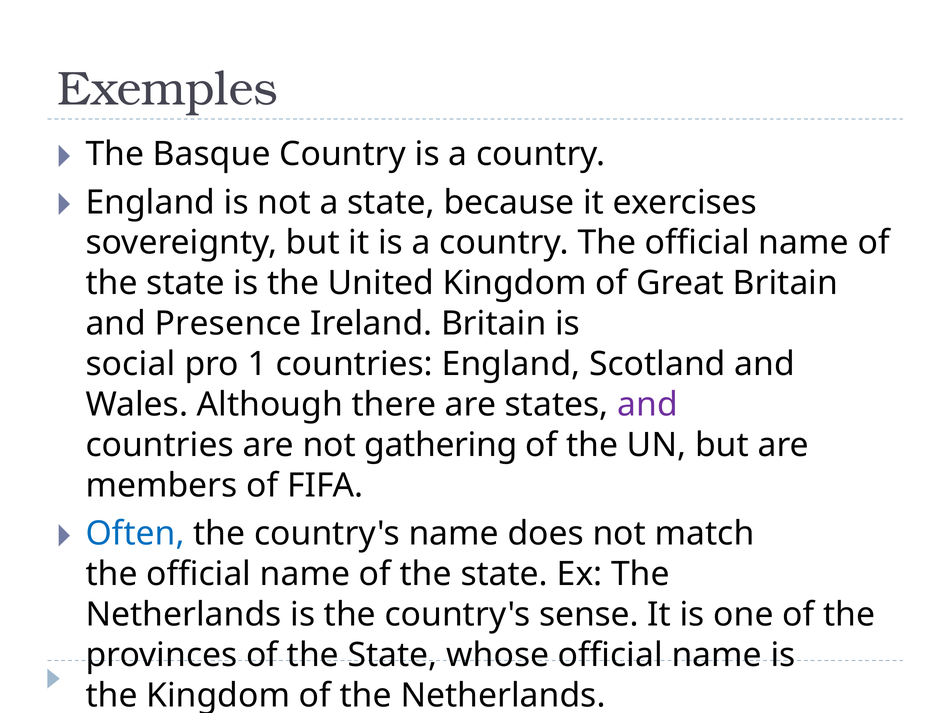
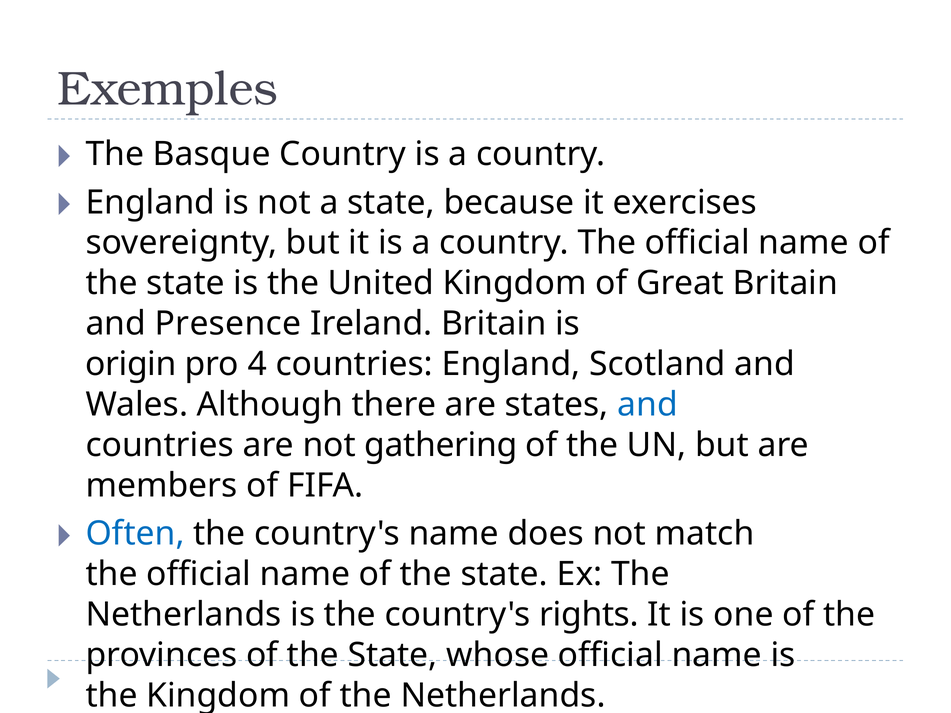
social: social -> origin
1: 1 -> 4
and at (647, 405) colour: purple -> blue
sense: sense -> rights
